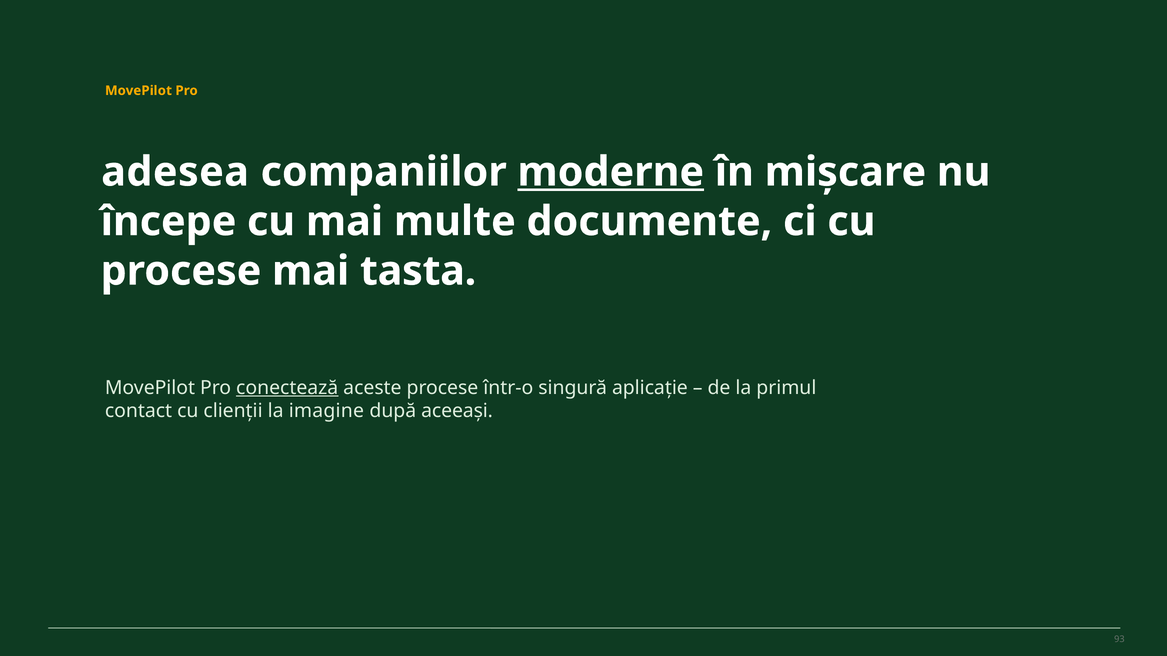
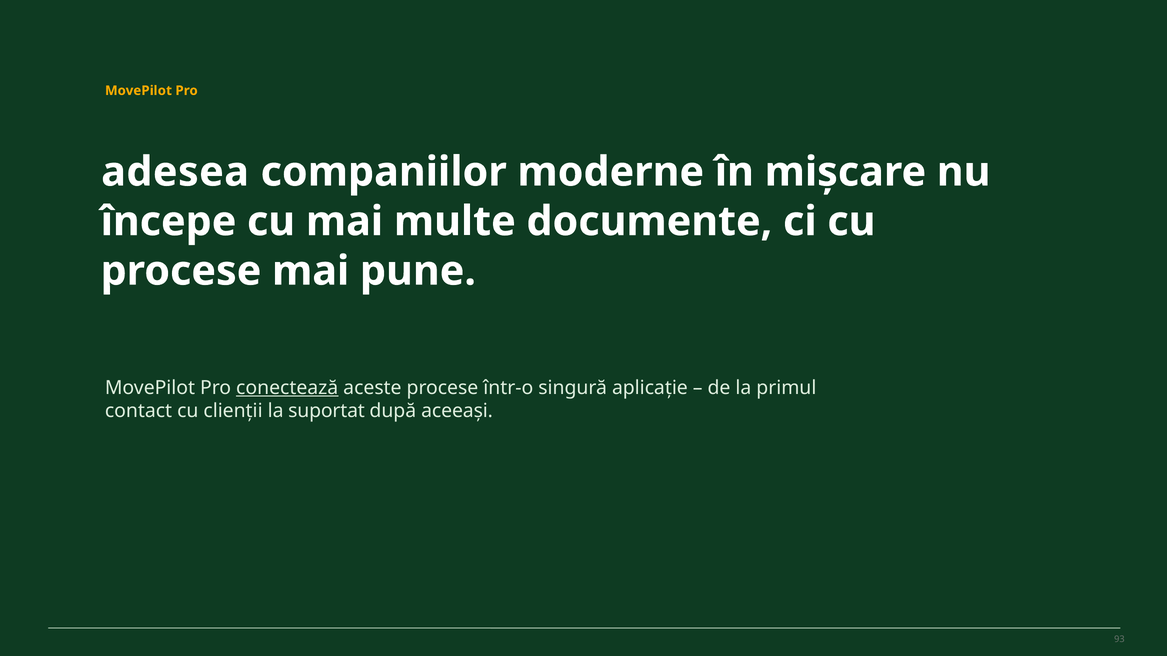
moderne underline: present -> none
tasta: tasta -> pune
imagine: imagine -> suportat
